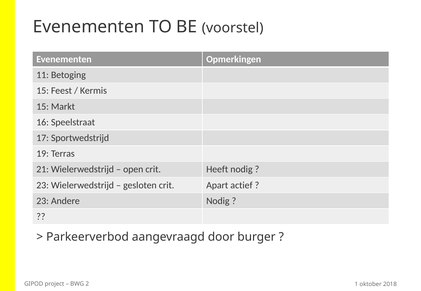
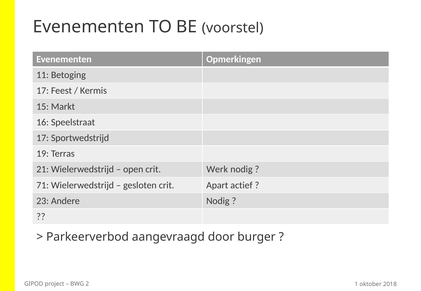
15 at (43, 91): 15 -> 17
Heeft: Heeft -> Werk
23 at (43, 185): 23 -> 71
